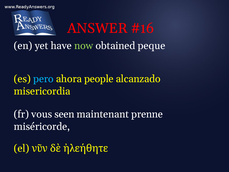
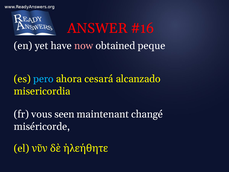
now colour: light green -> pink
people: people -> cesará
prenne: prenne -> changé
